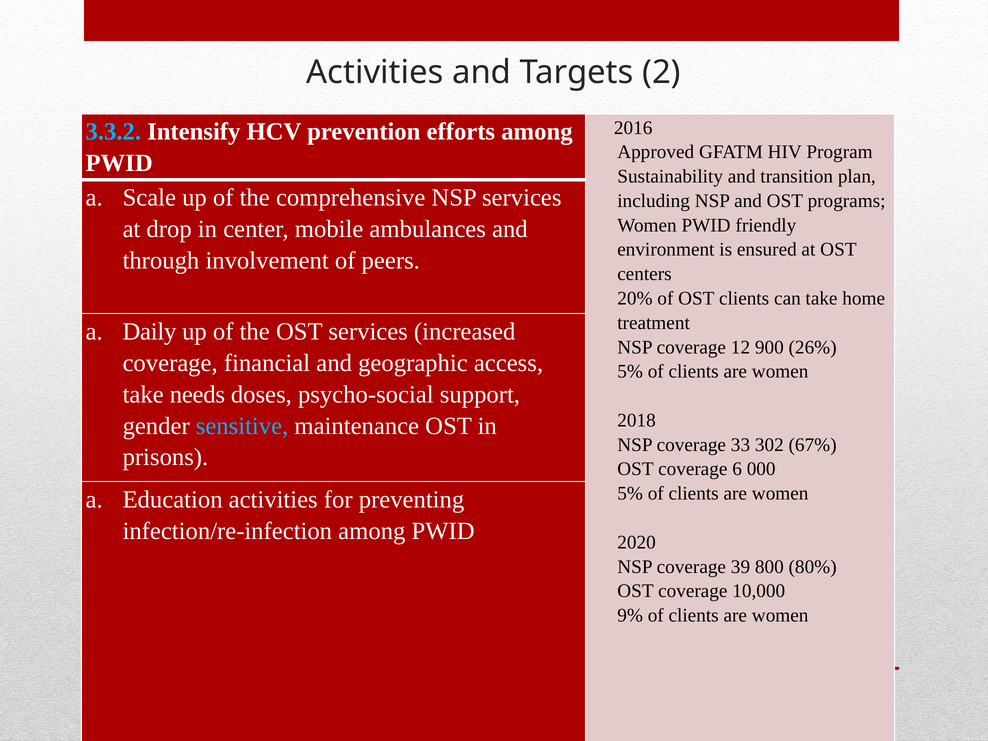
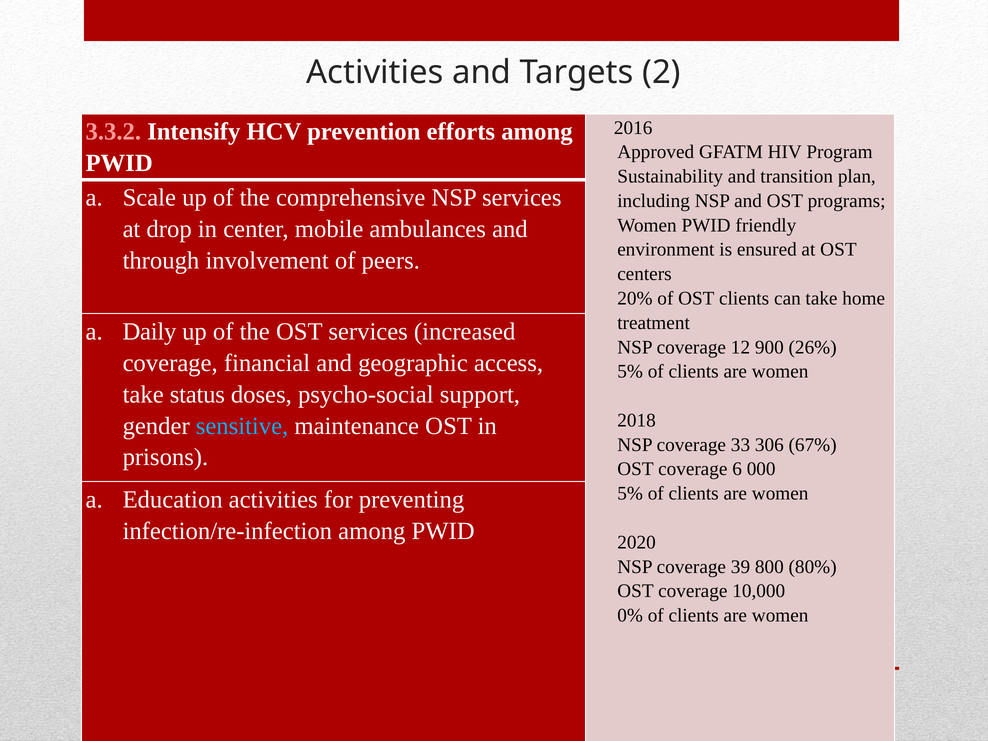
3.3.2 colour: light blue -> pink
needs: needs -> status
302: 302 -> 306
9%: 9% -> 0%
